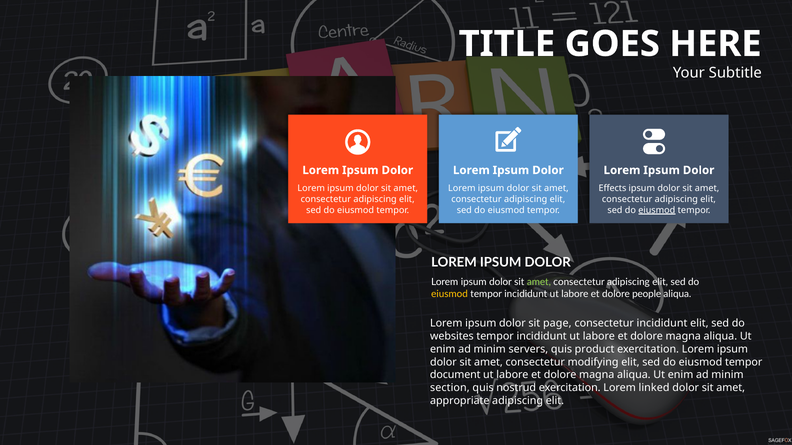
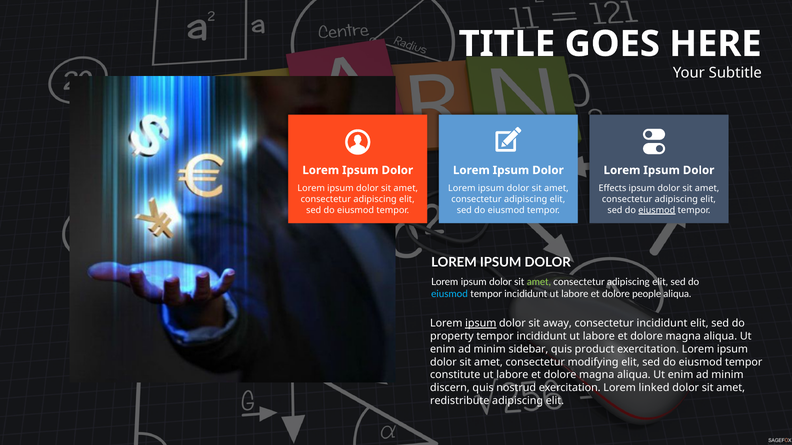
eiusmod at (450, 294) colour: yellow -> light blue
ipsum at (481, 324) underline: none -> present
page: page -> away
websites: websites -> property
servers: servers -> sidebar
document: document -> constitute
section: section -> discern
appropriate: appropriate -> redistribute
